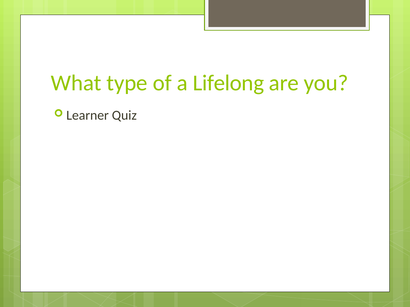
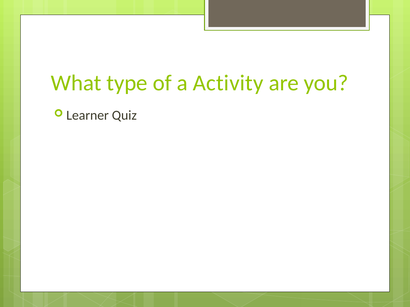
Lifelong: Lifelong -> Activity
